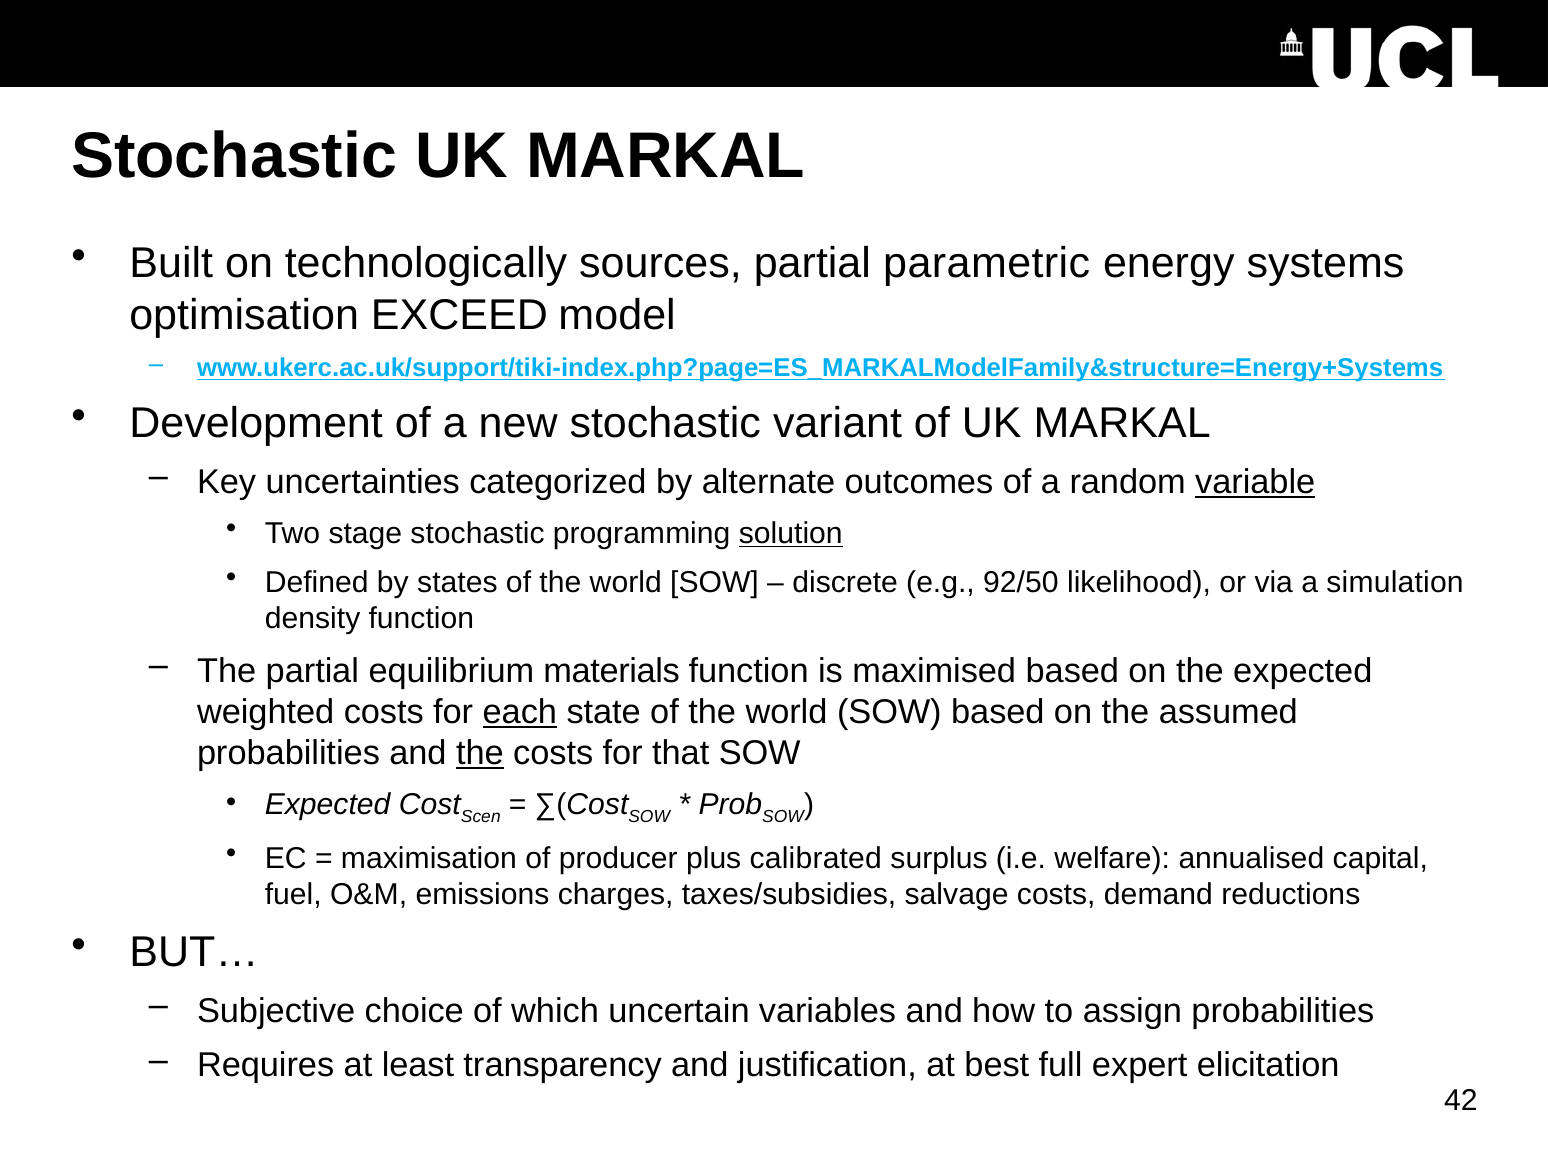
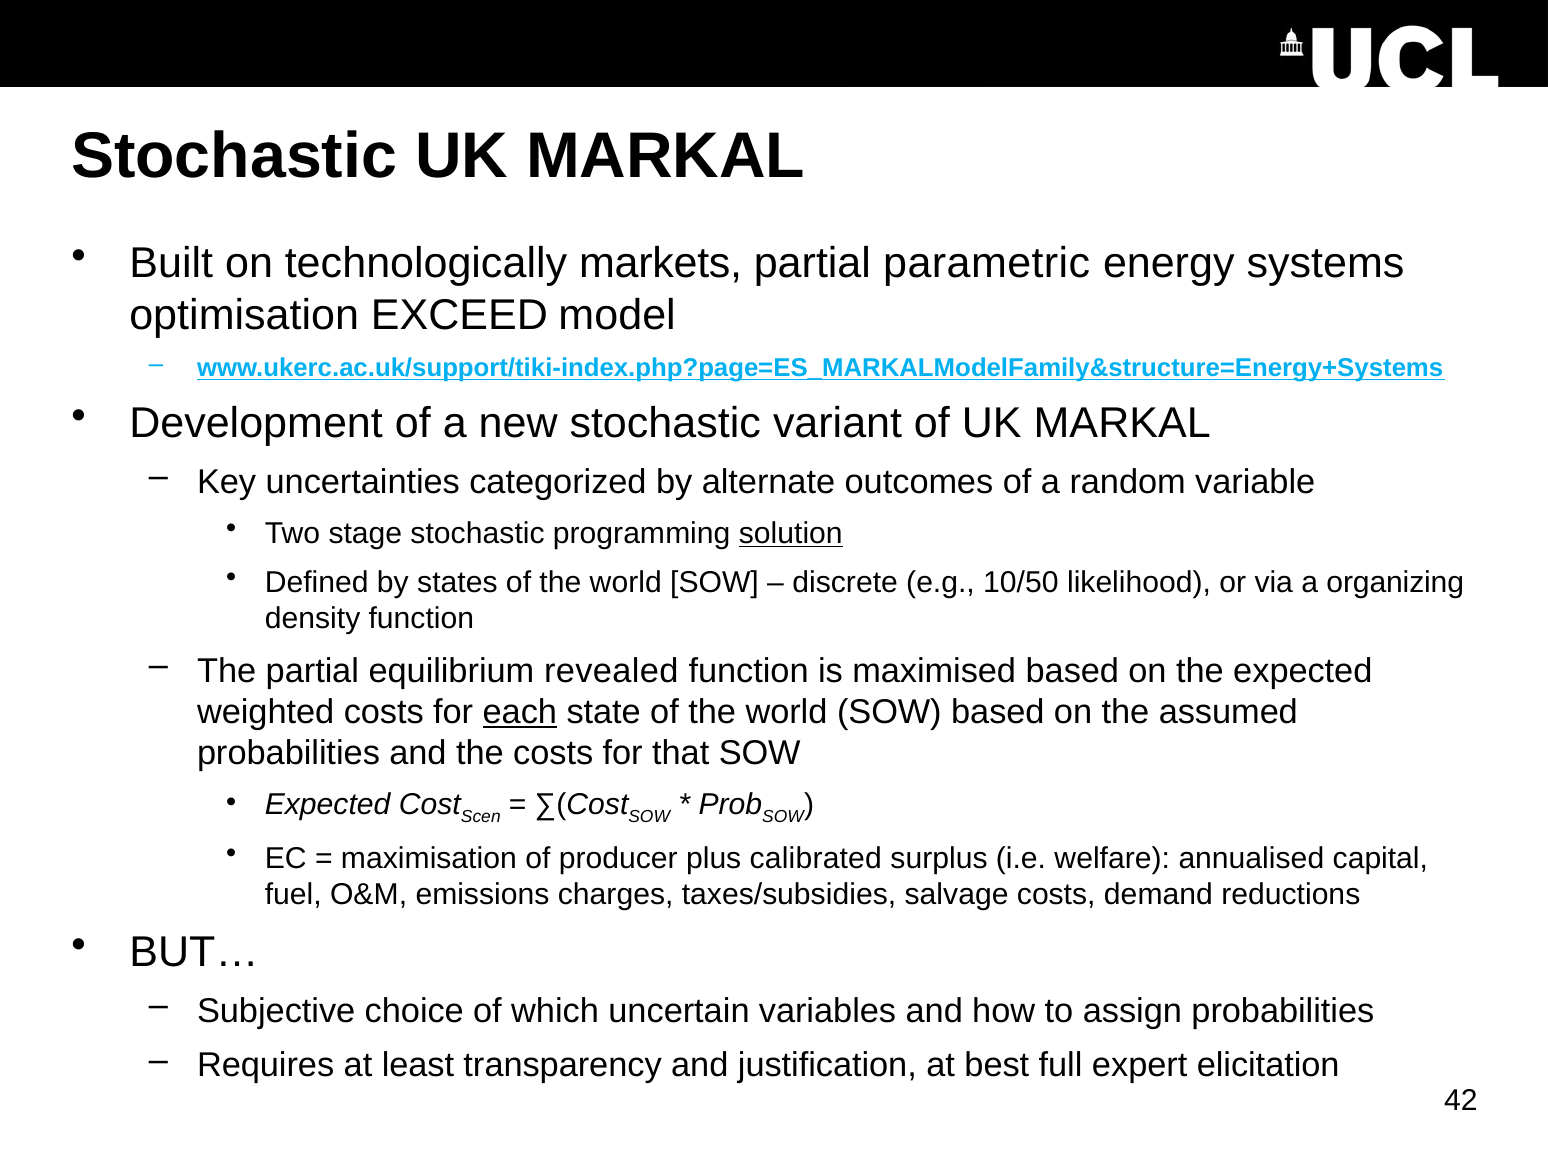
sources: sources -> markets
variable underline: present -> none
92/50: 92/50 -> 10/50
simulation: simulation -> organizing
materials: materials -> revealed
the at (480, 753) underline: present -> none
